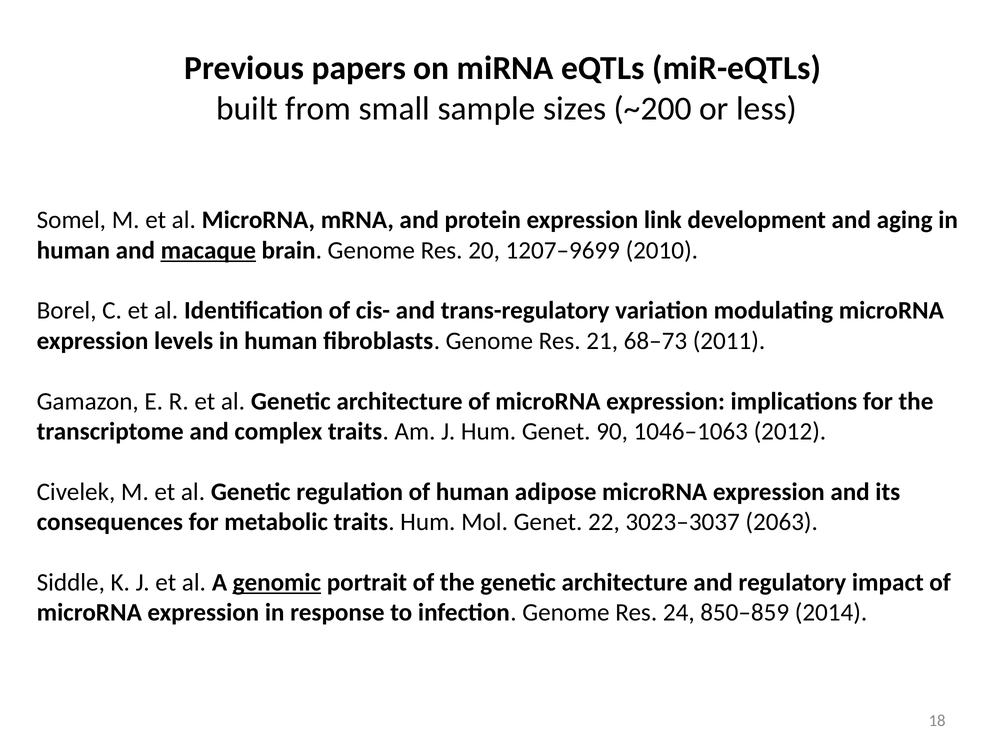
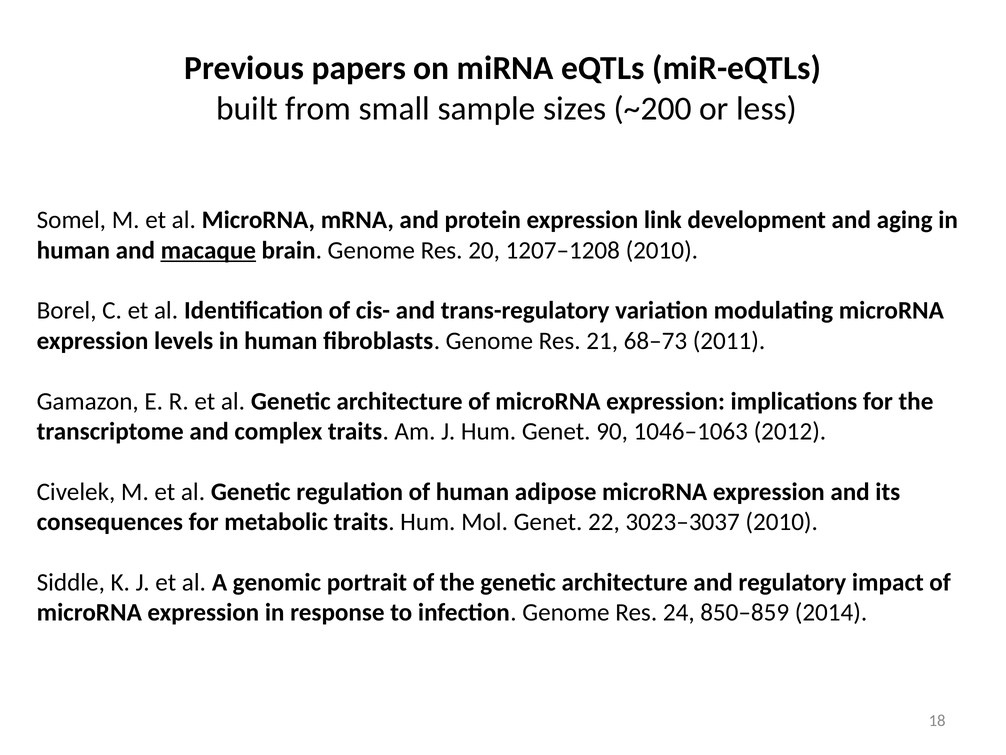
1207–9699: 1207–9699 -> 1207–1208
3023–3037 2063: 2063 -> 2010
genomic underline: present -> none
